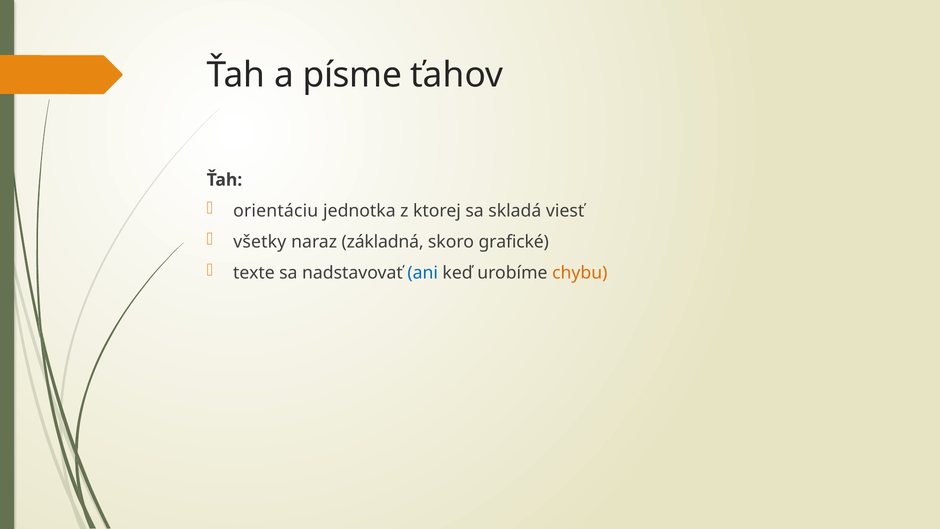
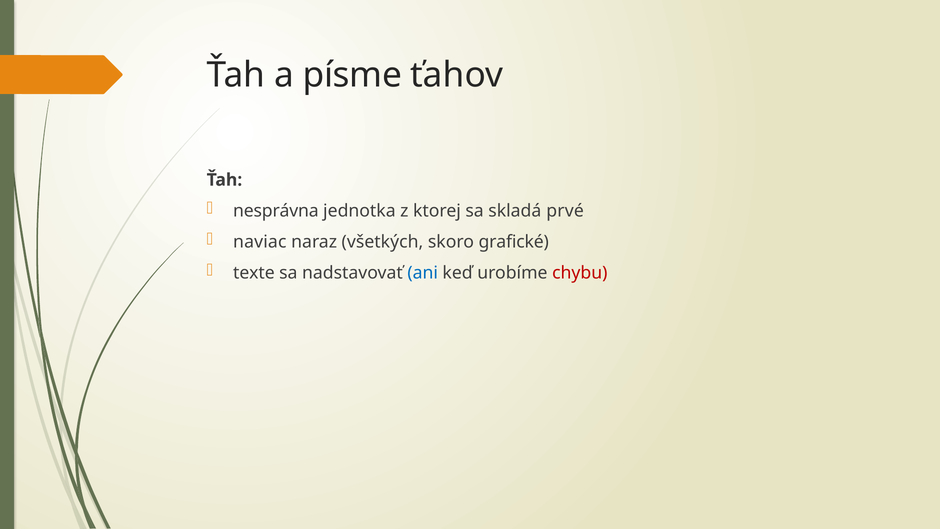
orientáciu: orientáciu -> nesprávna
viesť: viesť -> prvé
všetky: všetky -> naviac
základná: základná -> všetkých
chybu colour: orange -> red
